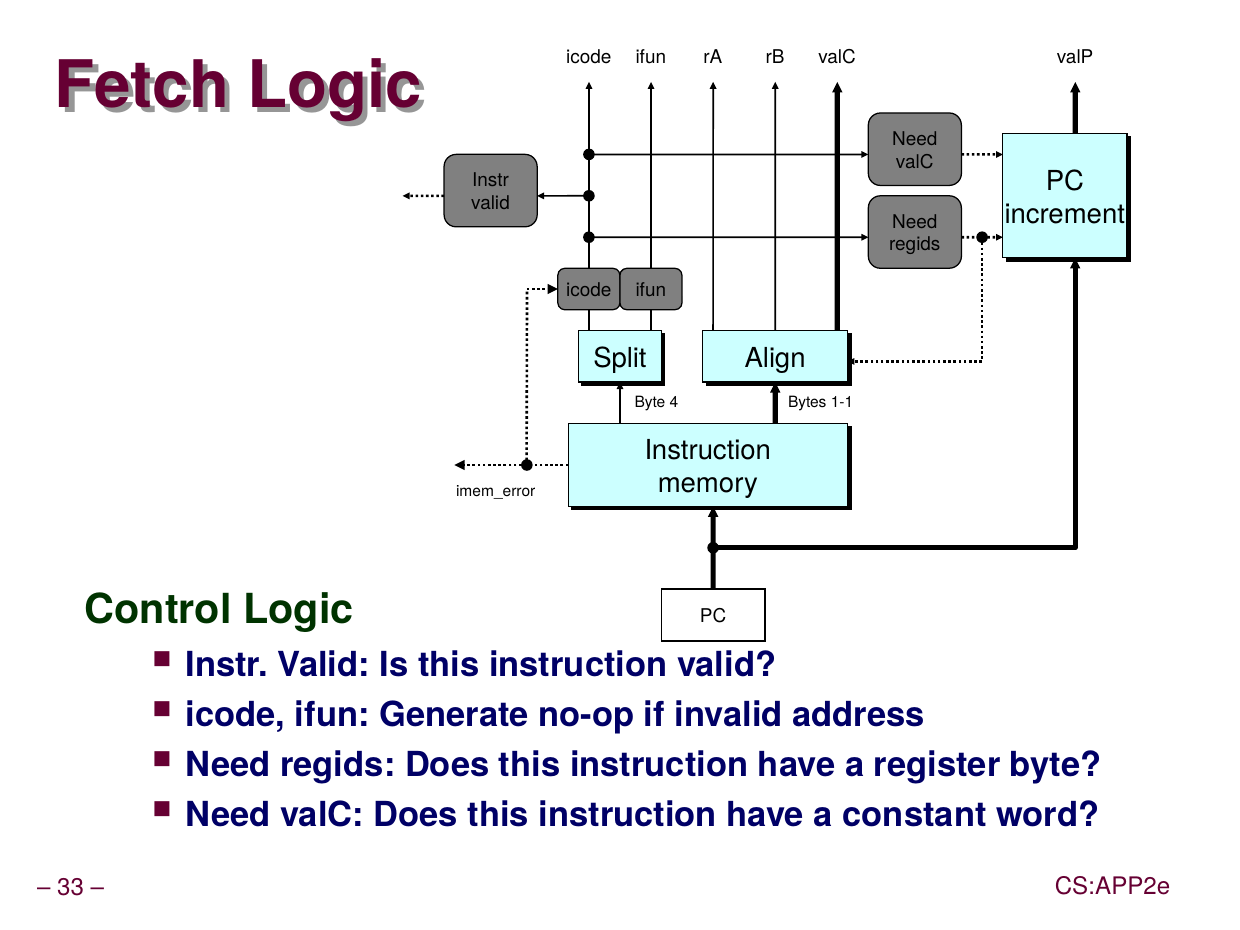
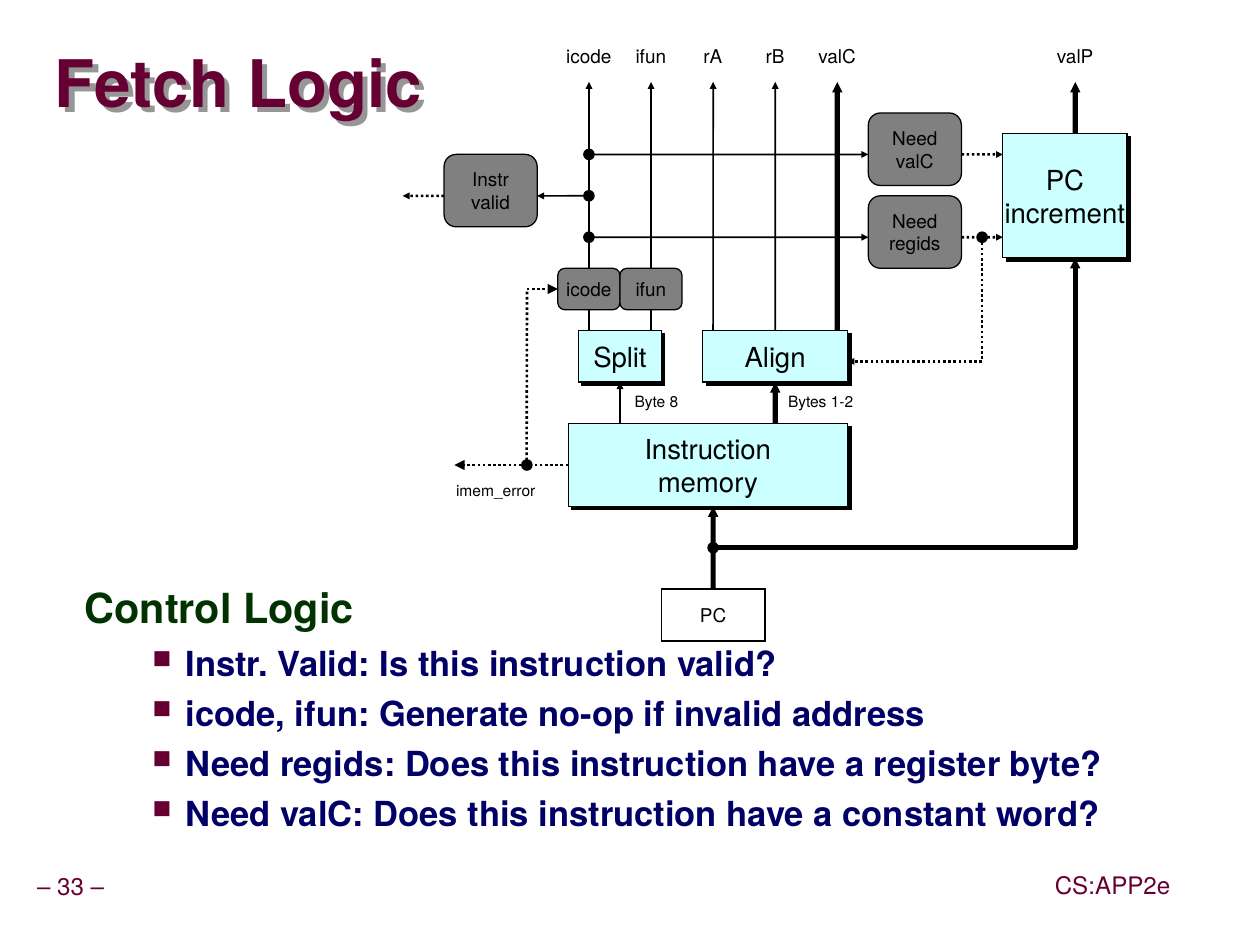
4: 4 -> 8
1-1: 1-1 -> 1-2
